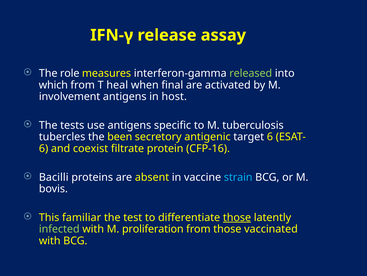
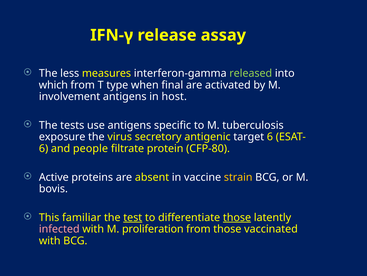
role: role -> less
heal: heal -> type
tubercles: tubercles -> exposure
been: been -> virus
coexist: coexist -> people
CFP-16: CFP-16 -> CFP-80
Bacilli: Bacilli -> Active
strain colour: light blue -> yellow
test underline: none -> present
infected colour: light green -> pink
